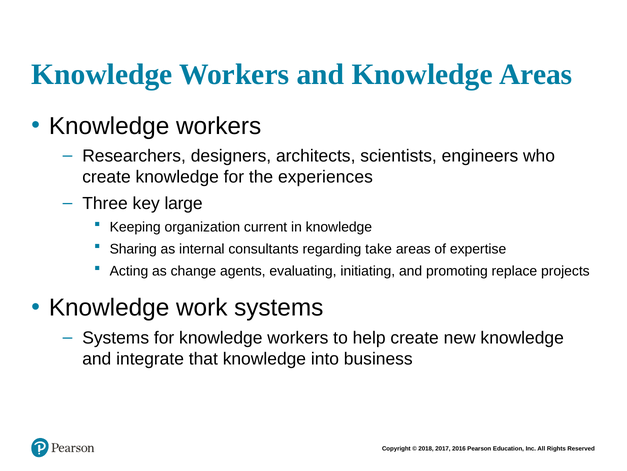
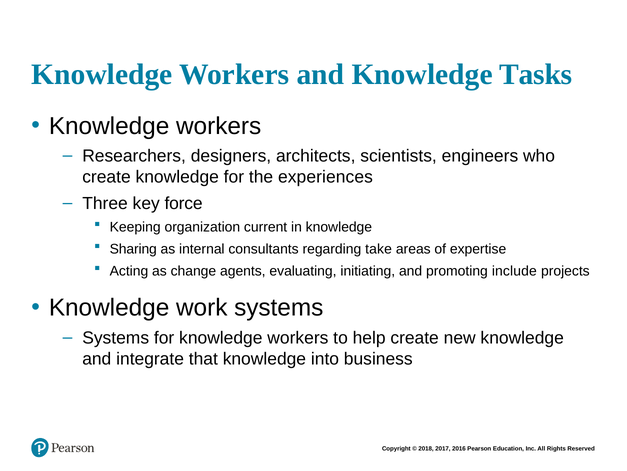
Knowledge Areas: Areas -> Tasks
large: large -> force
replace: replace -> include
